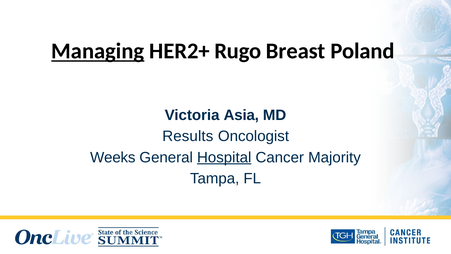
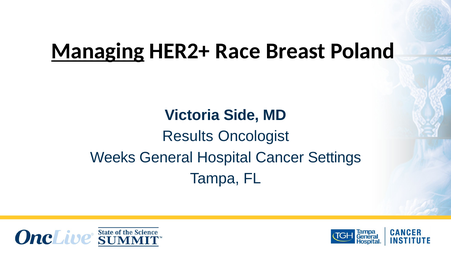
Rugo: Rugo -> Race
Asia: Asia -> Side
Hospital underline: present -> none
Majority: Majority -> Settings
